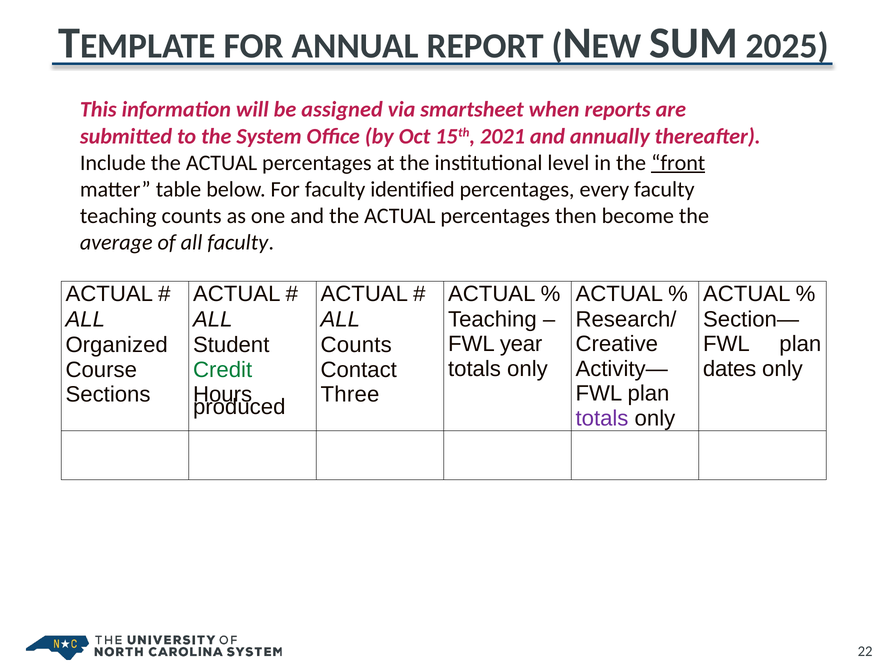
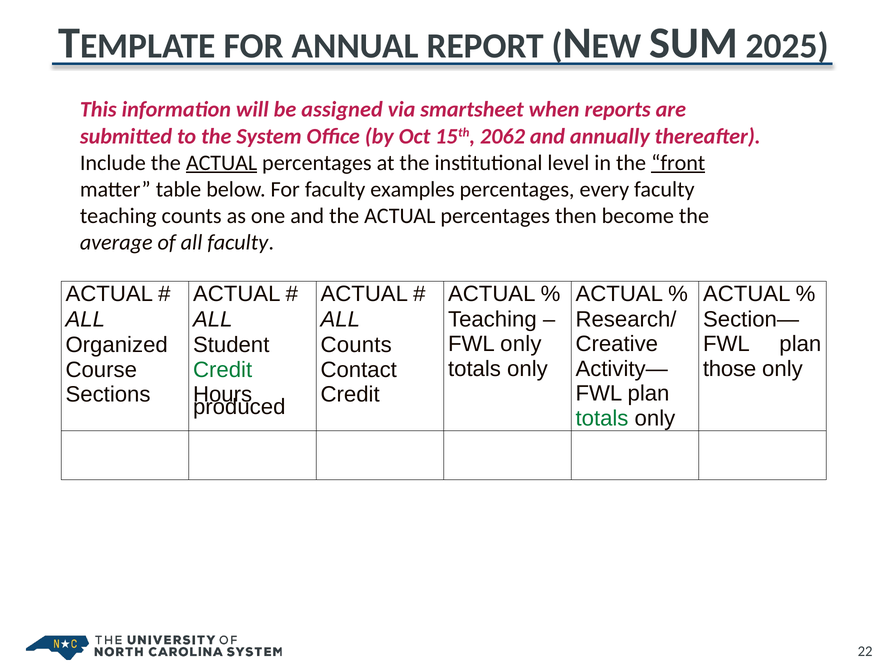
2021: 2021 -> 2062
ACTUAL at (222, 163) underline: none -> present
identified: identified -> examples
FWL year: year -> only
dates: dates -> those
Three at (350, 395): Three -> Credit
totals at (602, 419) colour: purple -> green
